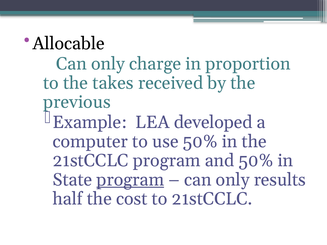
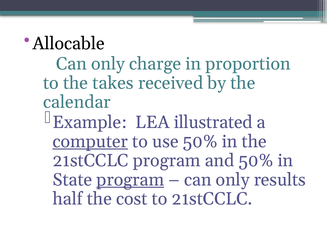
previous: previous -> calendar
developed: developed -> illustrated
computer underline: none -> present
